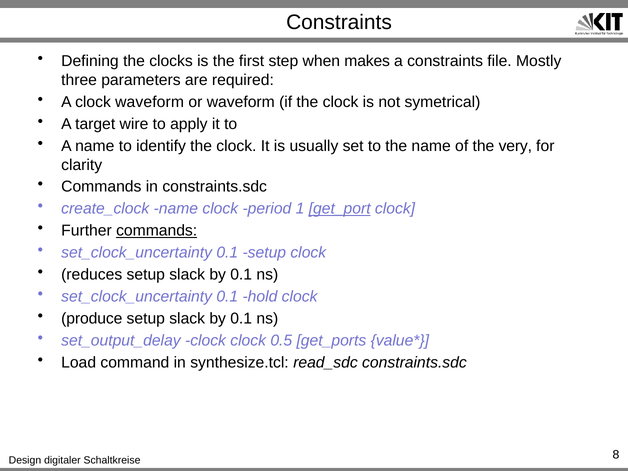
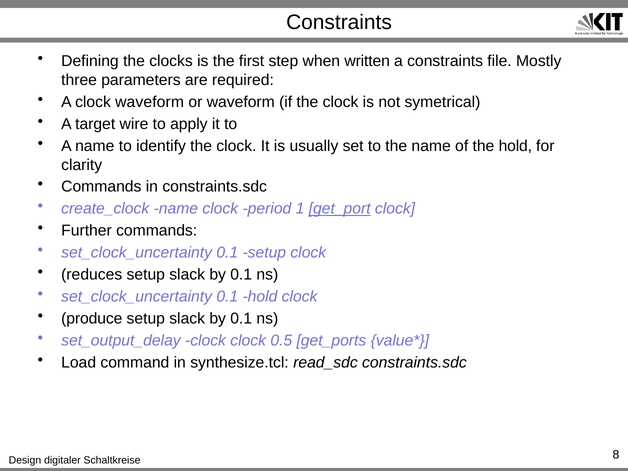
makes: makes -> written
the very: very -> hold
commands at (157, 231) underline: present -> none
